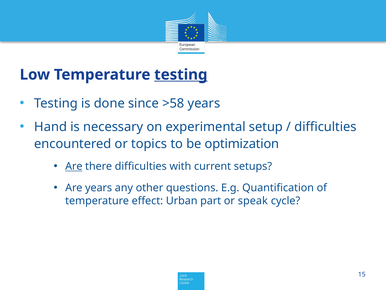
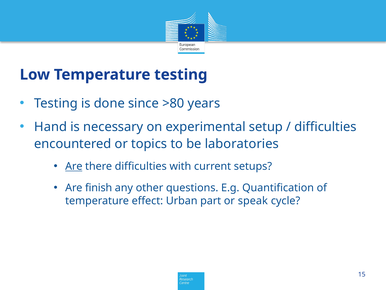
testing at (181, 75) underline: present -> none
>58: >58 -> >80
optimization: optimization -> laboratories
Are years: years -> finish
